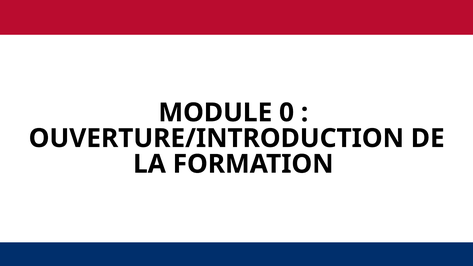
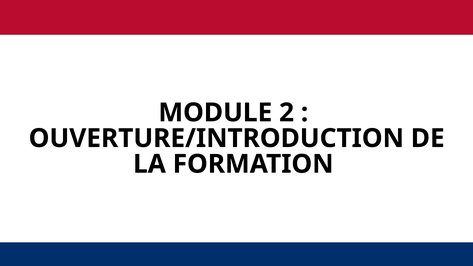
0: 0 -> 2
